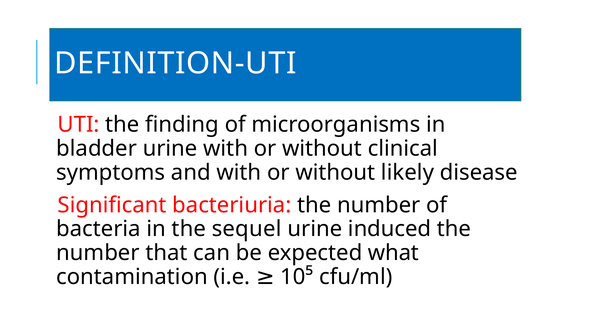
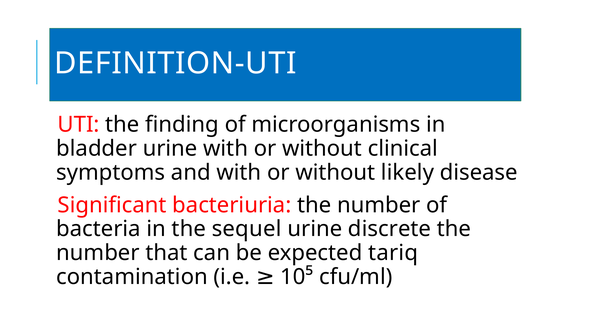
induced: induced -> discrete
what: what -> tariq
